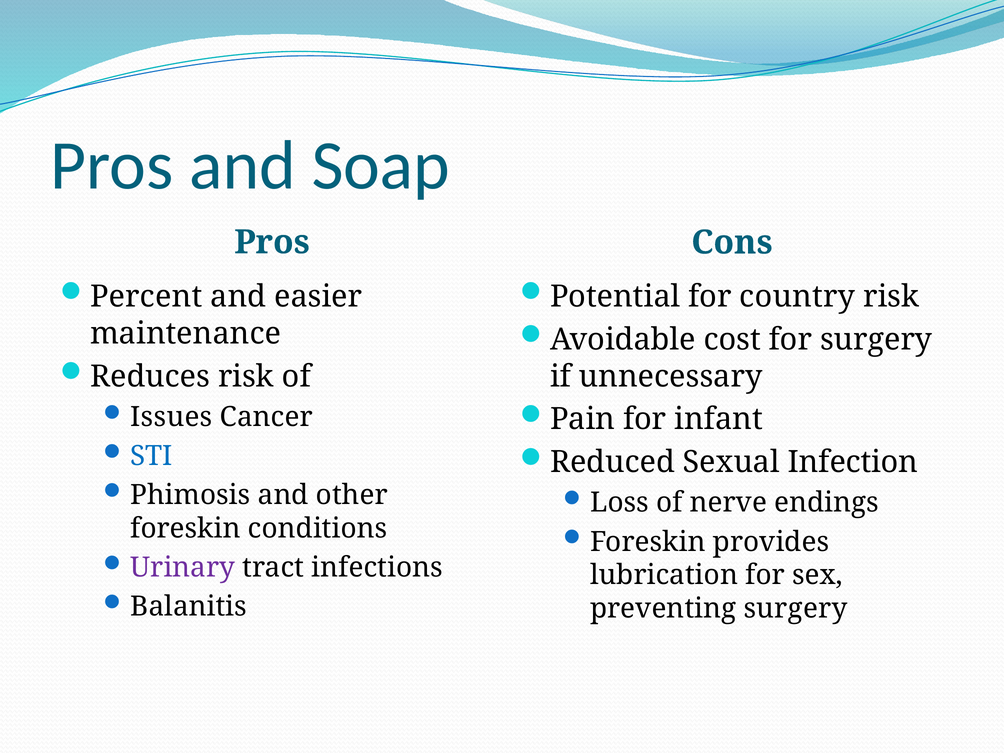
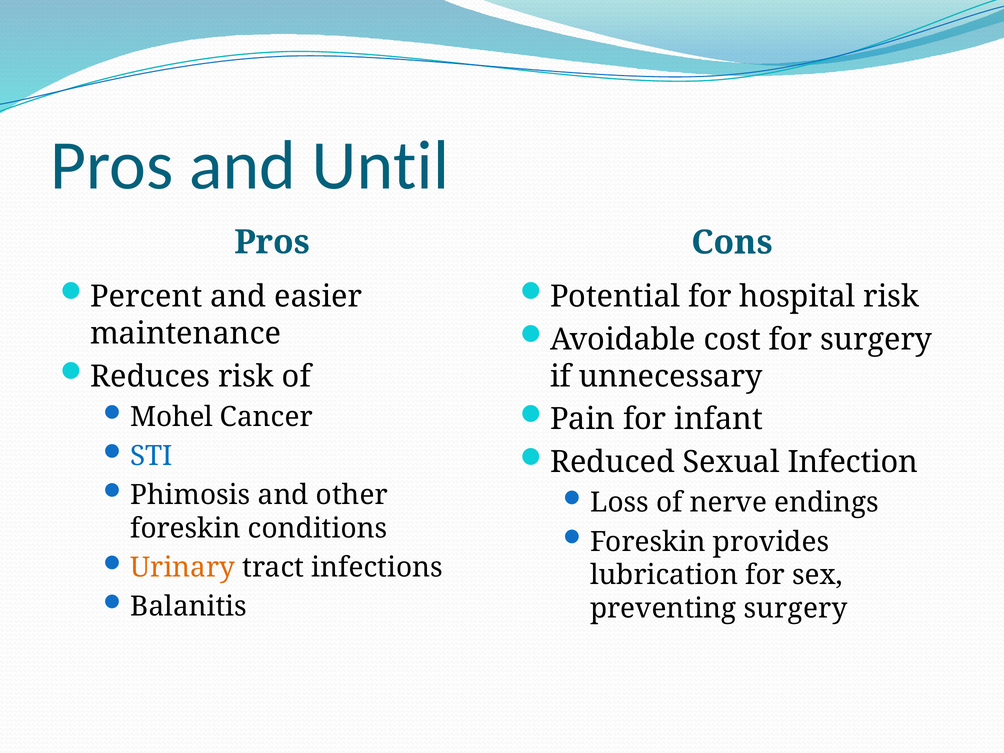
Soap: Soap -> Until
country: country -> hospital
Issues: Issues -> Mohel
Urinary colour: purple -> orange
